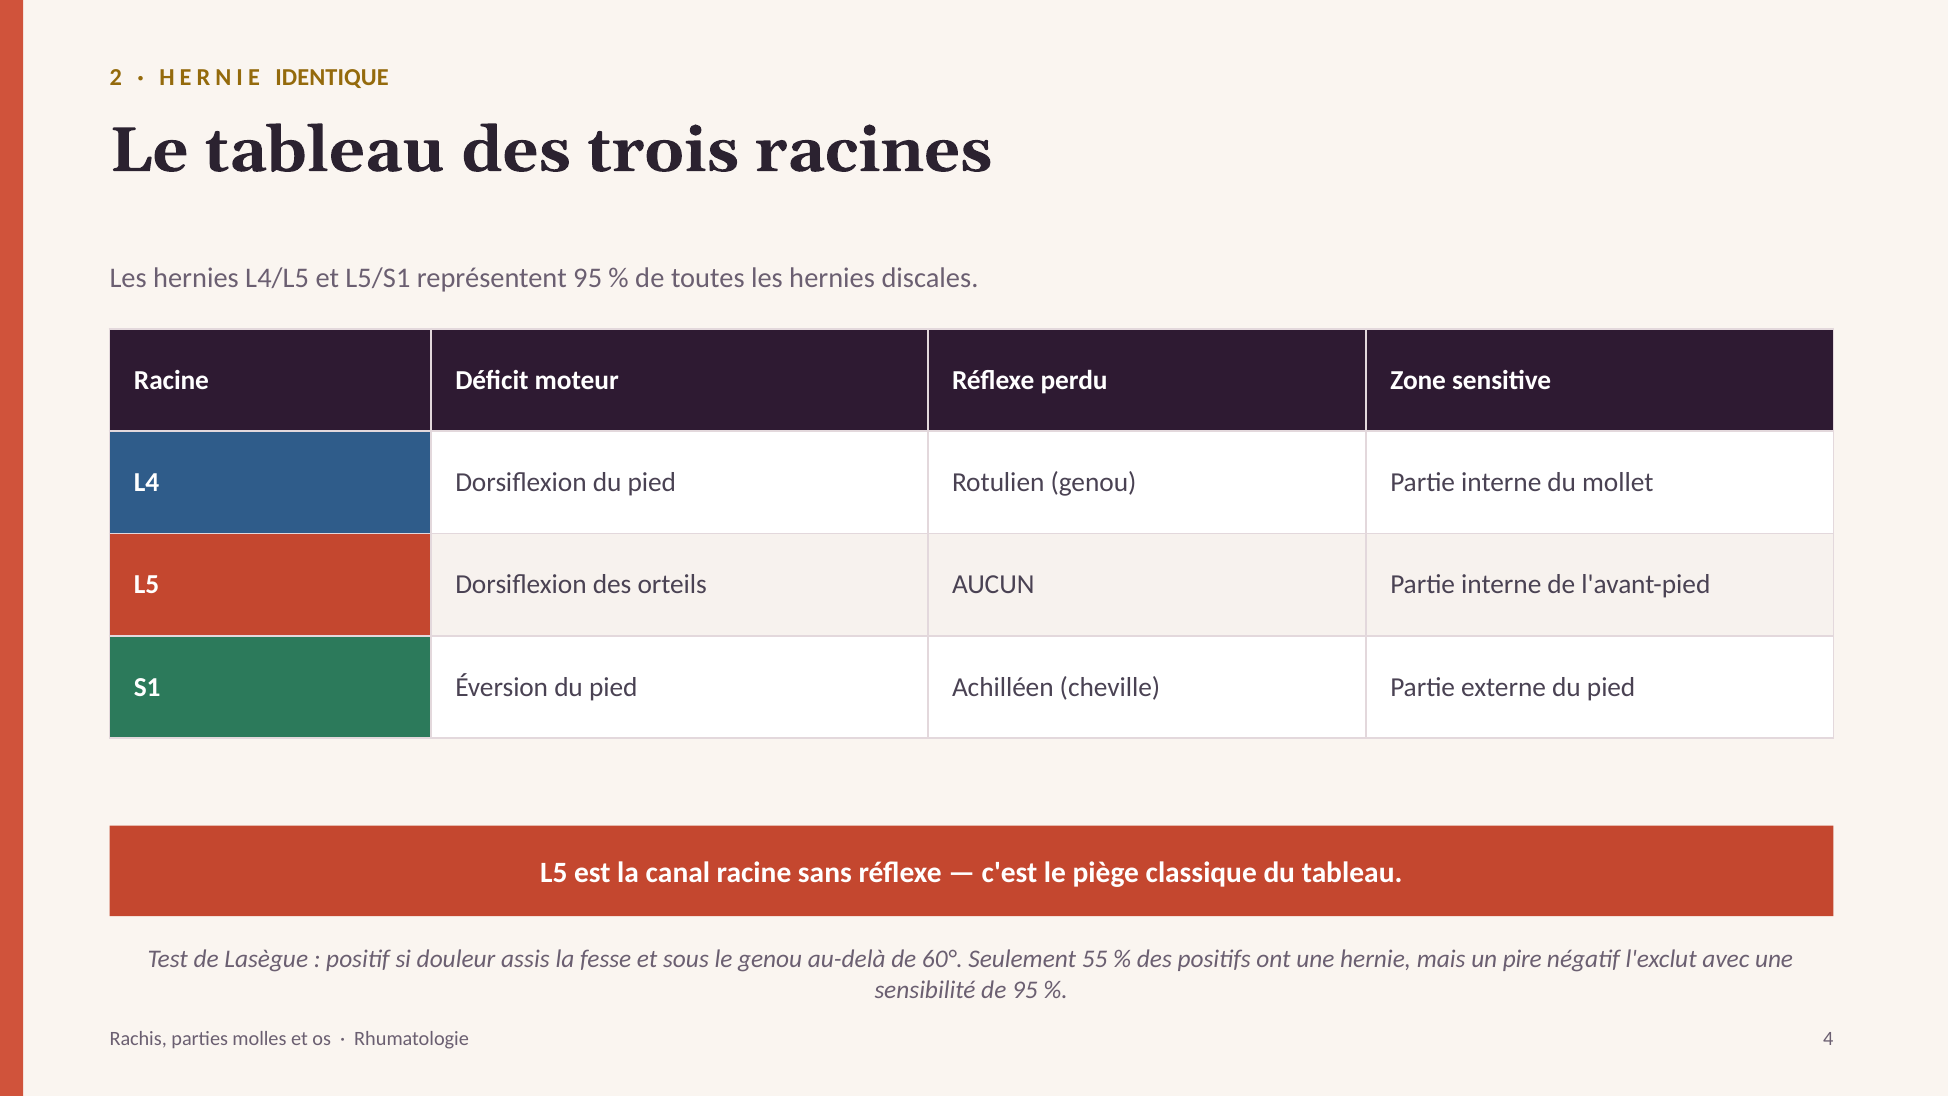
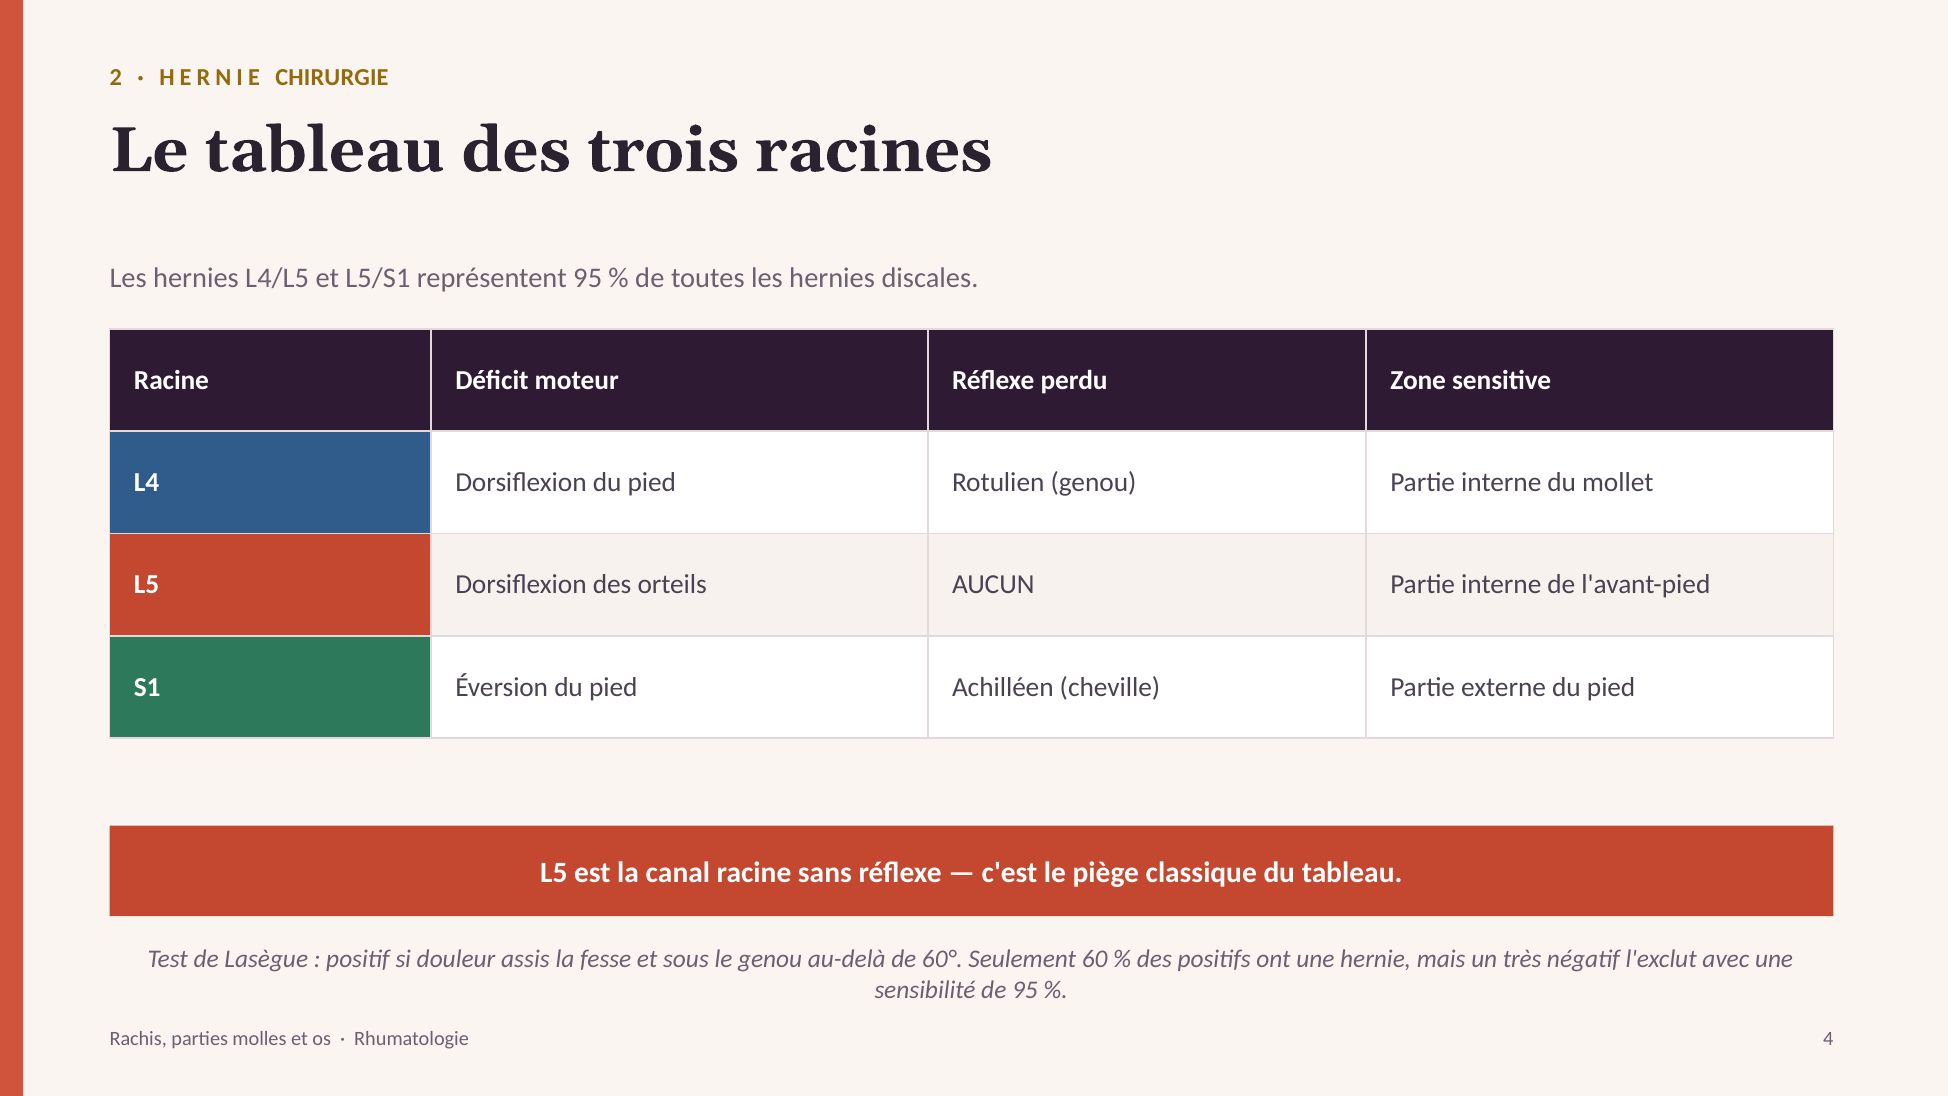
IDENTIQUE: IDENTIQUE -> CHIRURGIE
55: 55 -> 60
pire: pire -> très
